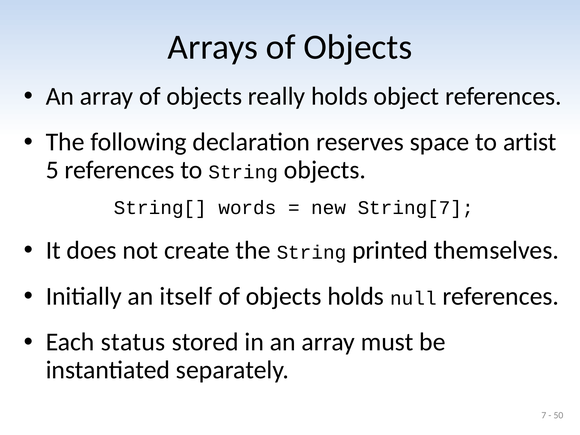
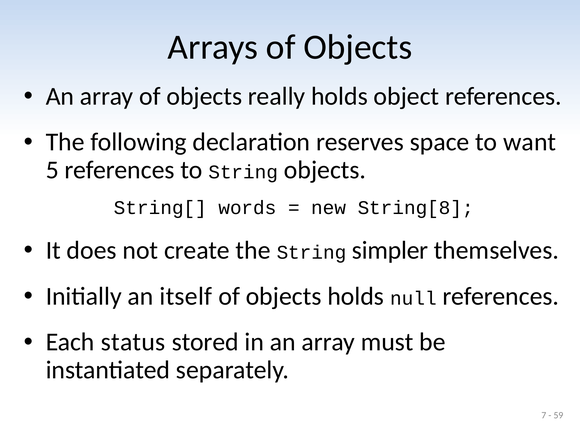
artist: artist -> want
String[7: String[7 -> String[8
printed: printed -> simpler
50: 50 -> 59
